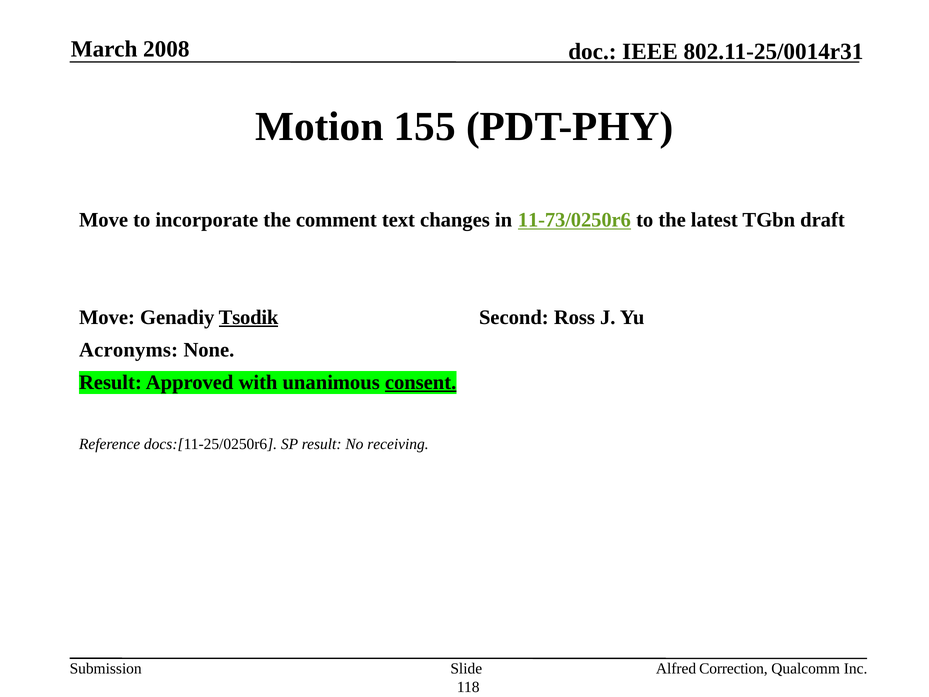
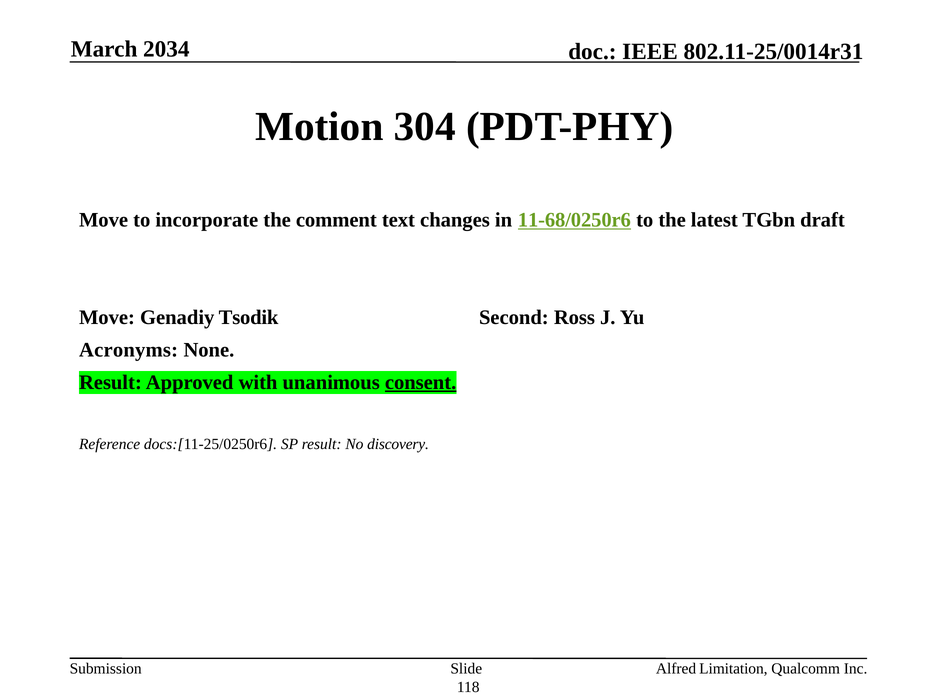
2008: 2008 -> 2034
155: 155 -> 304
11-73/0250r6: 11-73/0250r6 -> 11-68/0250r6
Tsodik underline: present -> none
receiving: receiving -> discovery
Correction: Correction -> Limitation
